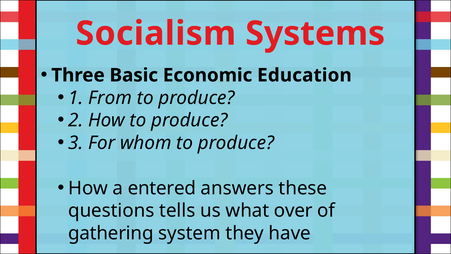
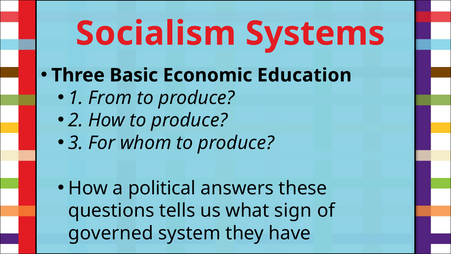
entered: entered -> political
over: over -> sign
gathering: gathering -> governed
